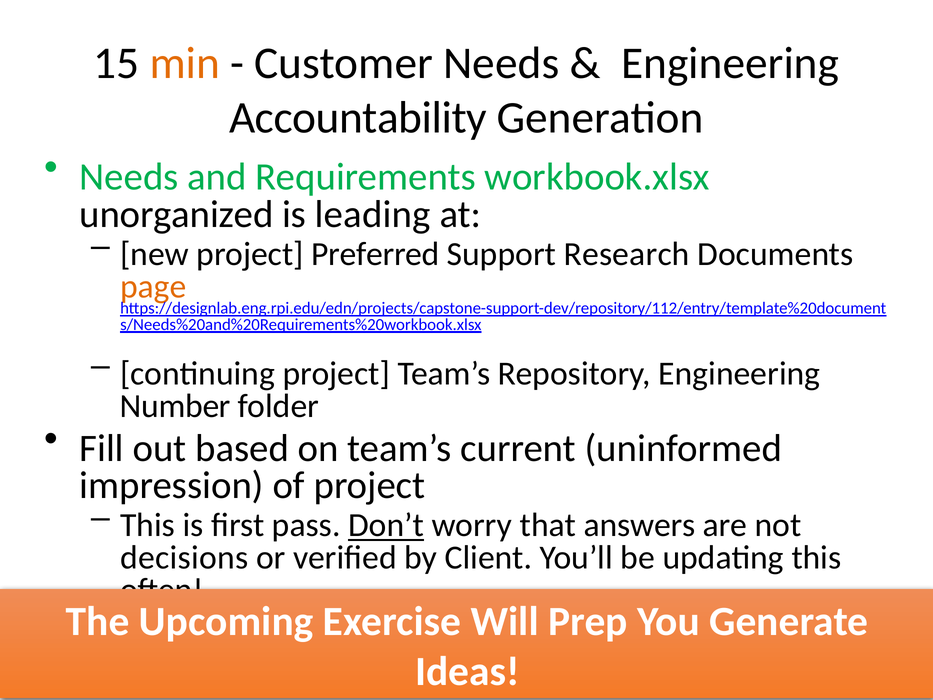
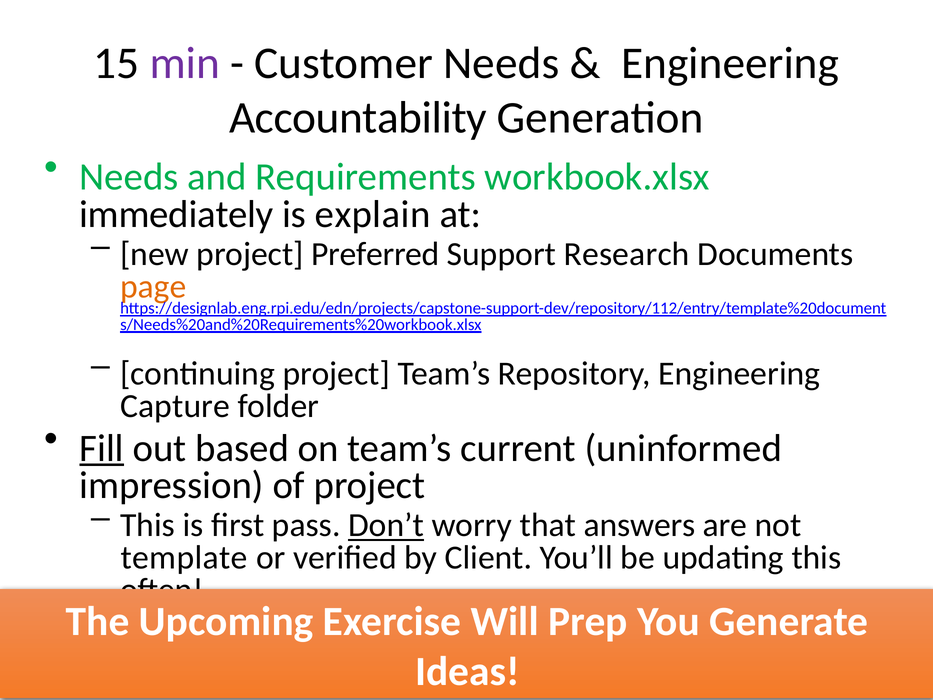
min colour: orange -> purple
unorganized: unorganized -> immediately
leading: leading -> explain
Number: Number -> Capture
Fill underline: none -> present
decisions: decisions -> template
